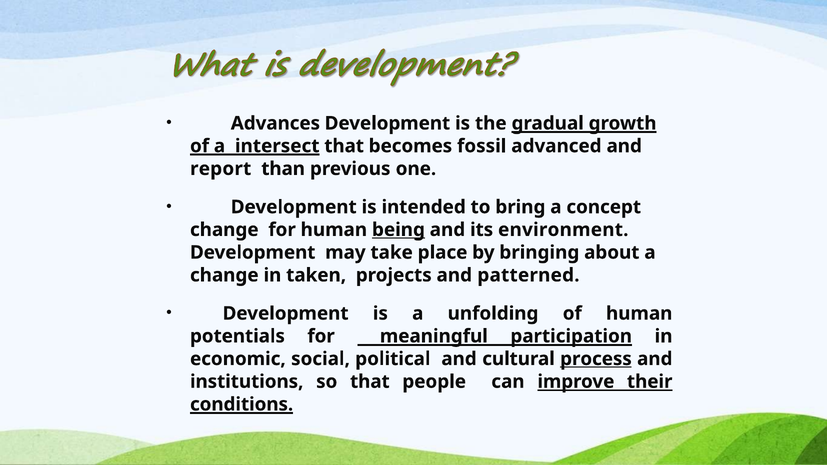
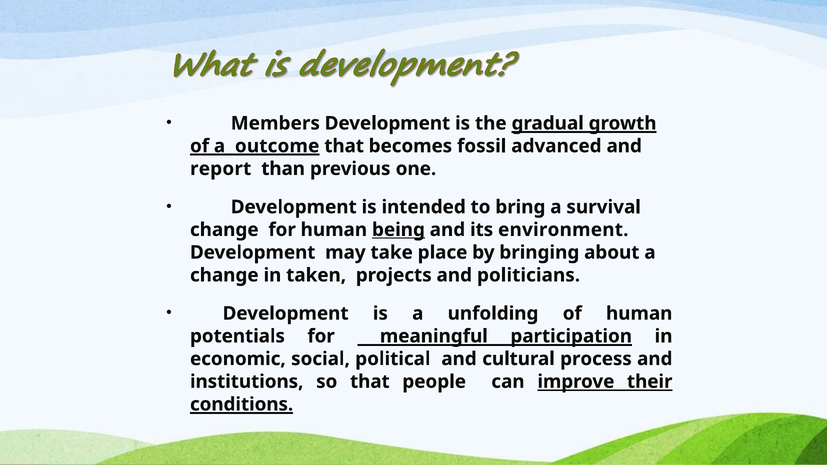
Advances: Advances -> Members
intersect: intersect -> outcome
concept: concept -> survival
patterned: patterned -> politicians
process underline: present -> none
